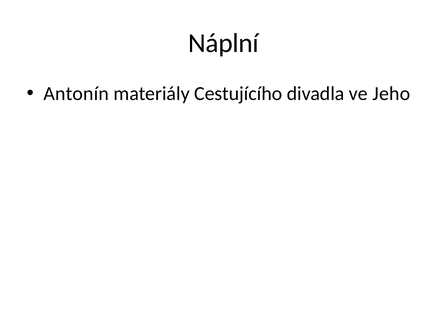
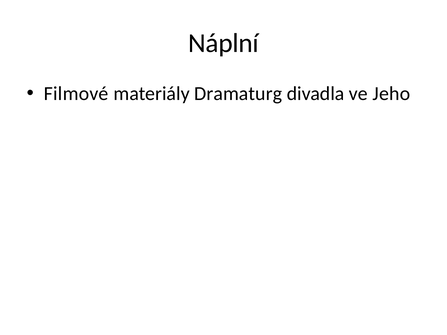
Antonín: Antonín -> Filmové
Cestujícího: Cestujícího -> Dramaturg
